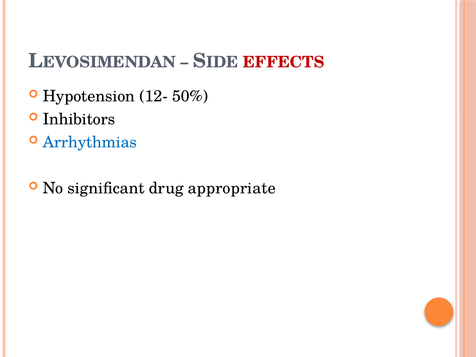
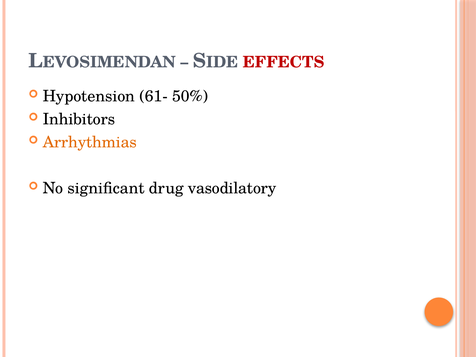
12-: 12- -> 61-
Arrhythmias colour: blue -> orange
appropriate: appropriate -> vasodilatory
